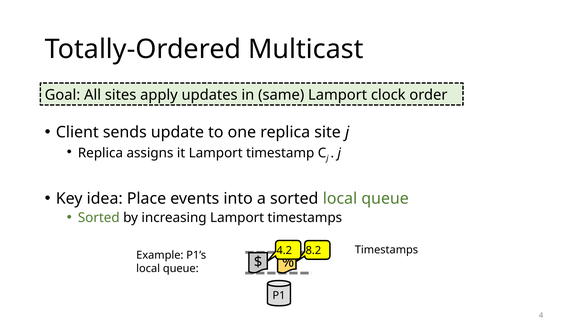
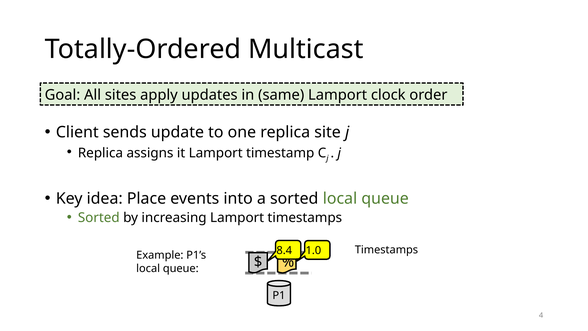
4.2: 4.2 -> 8.4
8.2: 8.2 -> 1.0
